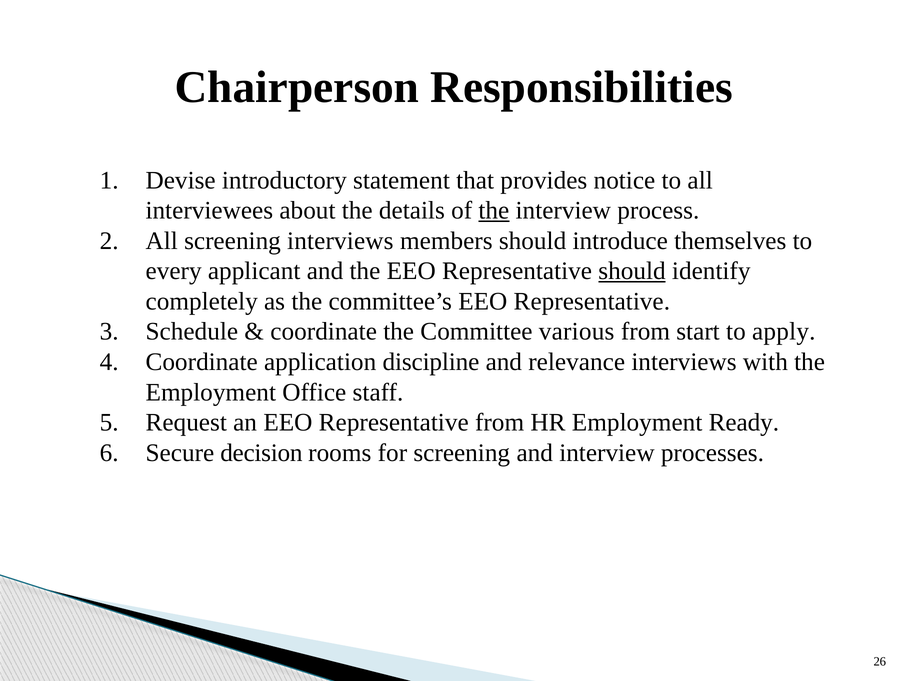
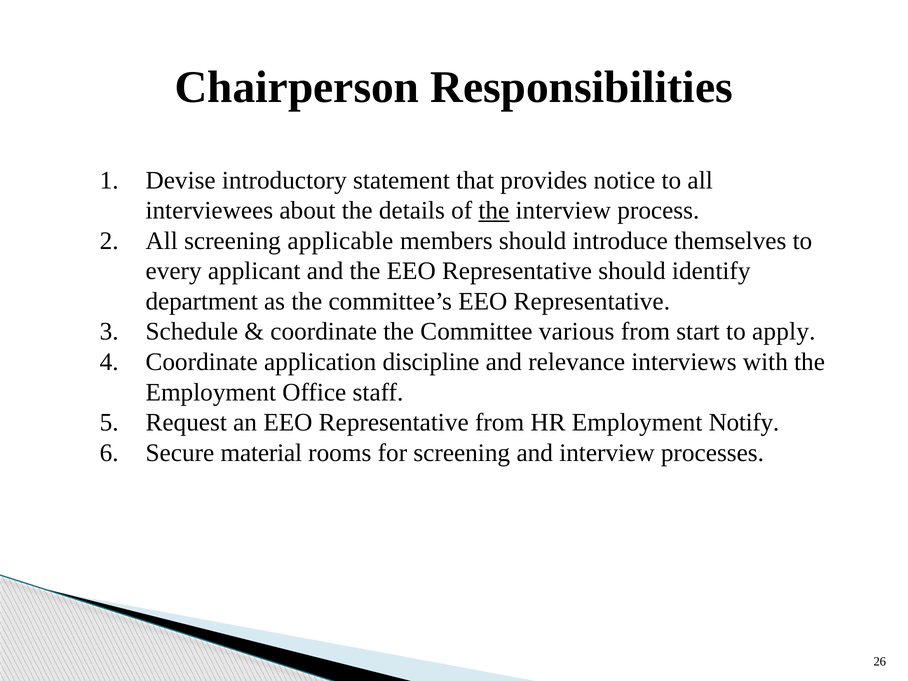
screening interviews: interviews -> applicable
should at (632, 271) underline: present -> none
completely: completely -> department
Ready: Ready -> Notify
decision: decision -> material
